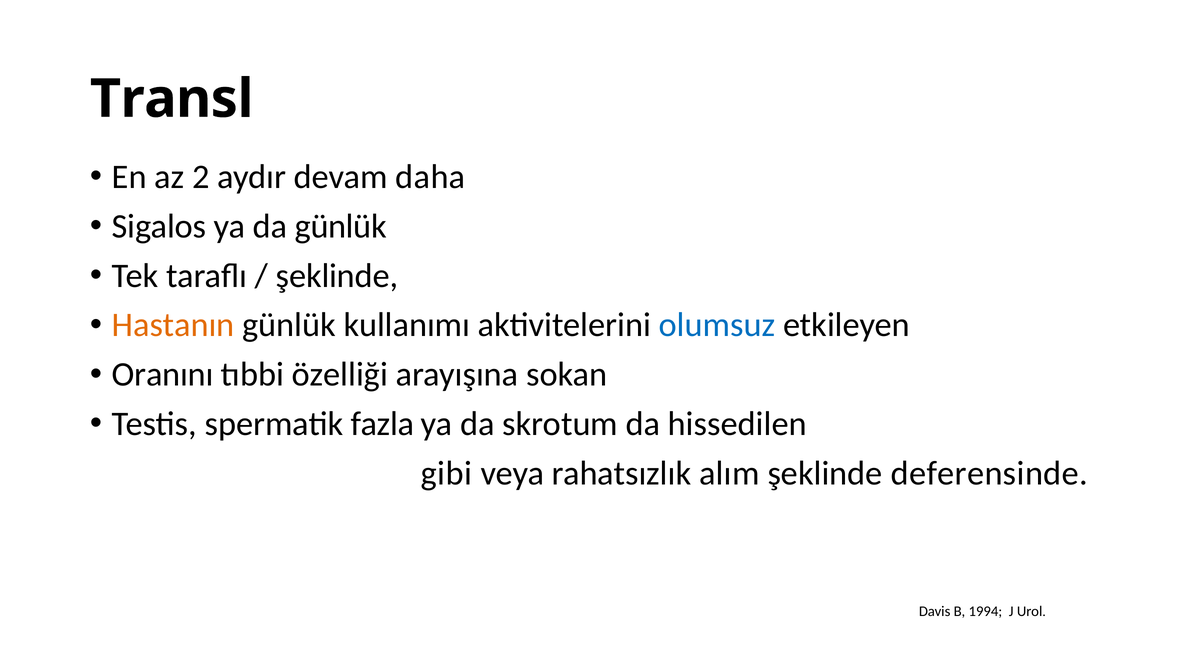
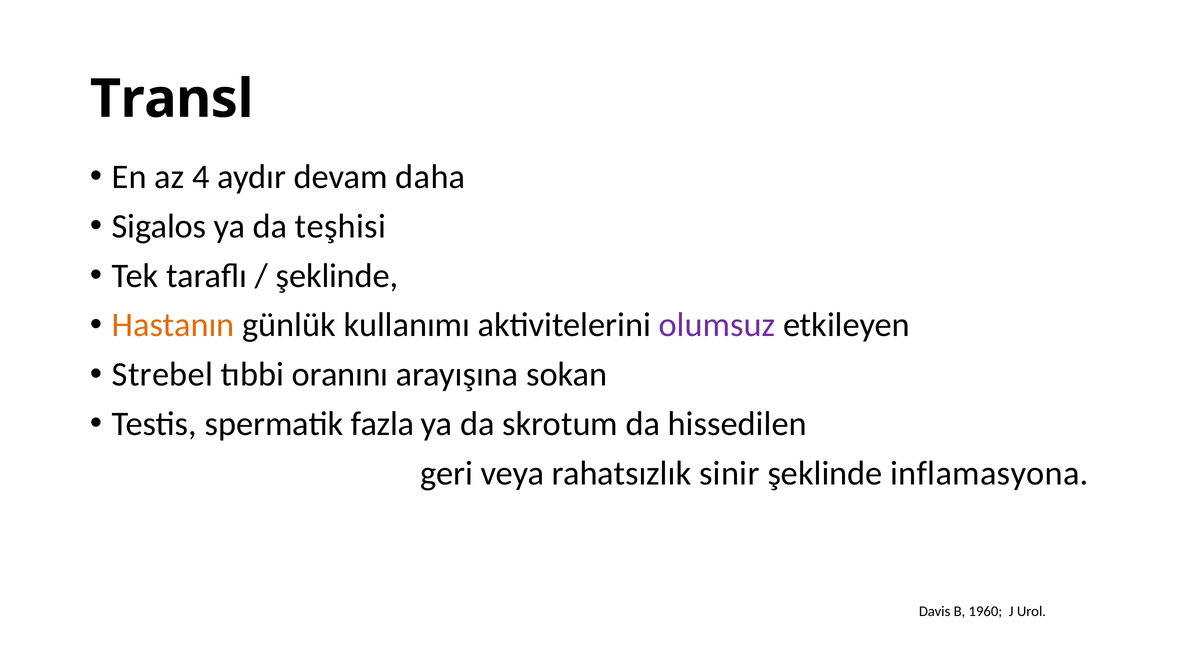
2: 2 -> 4
da günlük: günlük -> teşhisi
olumsuz colour: blue -> purple
Oranını: Oranını -> Strebel
özelliği: özelliği -> oranını
gibi: gibi -> geri
alım: alım -> sinir
deferensinde: deferensinde -> inflamasyona
1994: 1994 -> 1960
